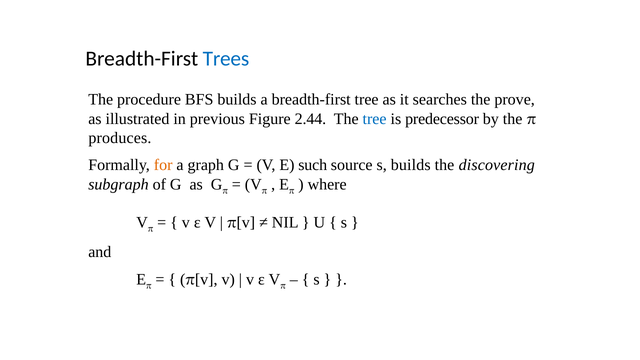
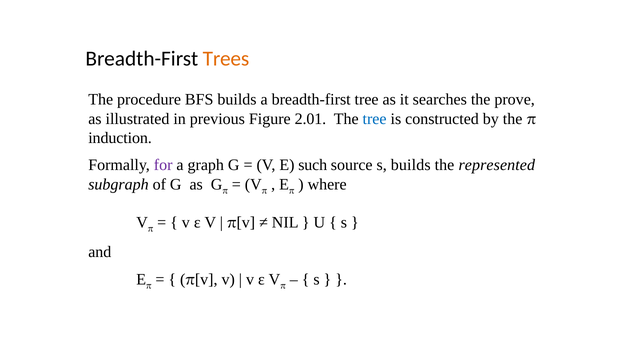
Trees colour: blue -> orange
2.44: 2.44 -> 2.01
predecessor: predecessor -> constructed
produces: produces -> induction
for colour: orange -> purple
discovering: discovering -> represented
